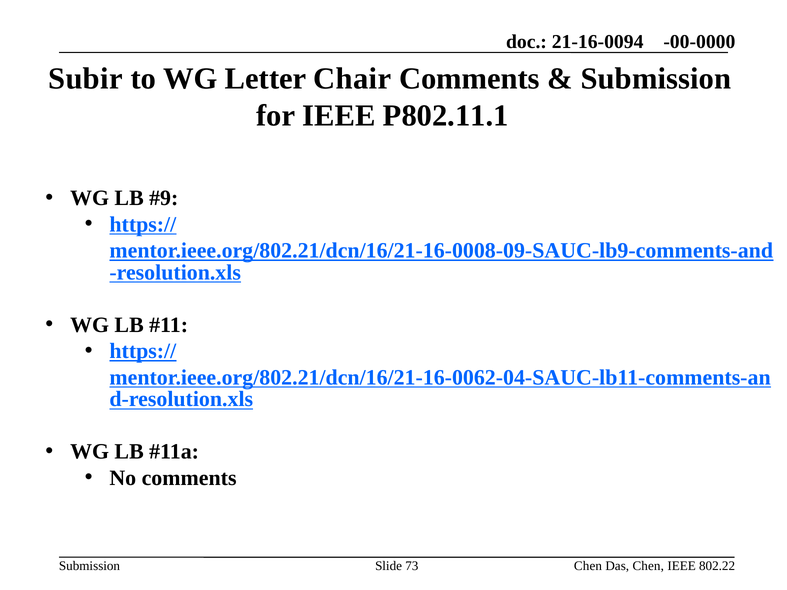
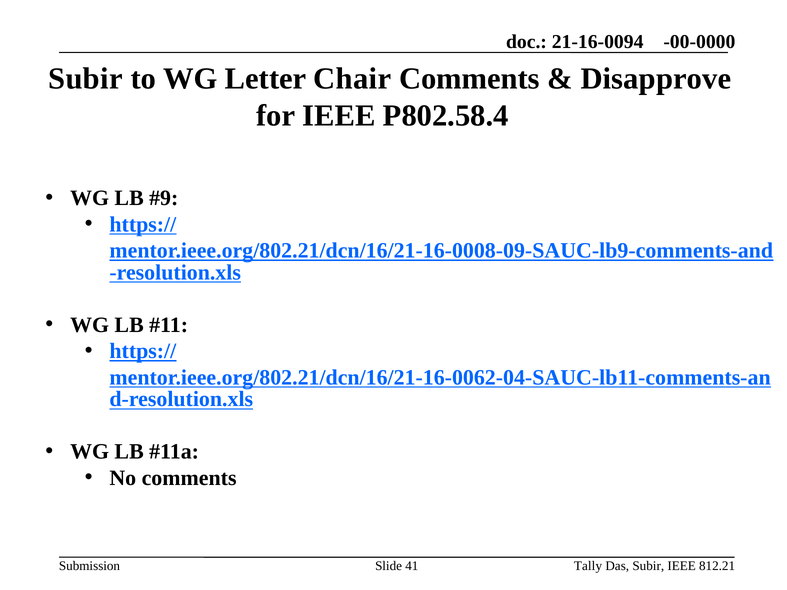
Submission at (656, 79): Submission -> Disapprove
P802.11.1: P802.11.1 -> P802.58.4
73: 73 -> 41
Chen at (588, 566): Chen -> Tally
Das Chen: Chen -> Subir
802.22: 802.22 -> 812.21
